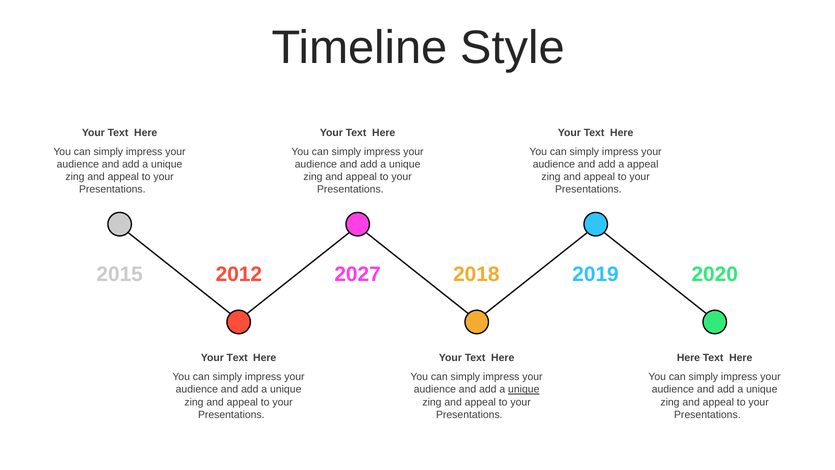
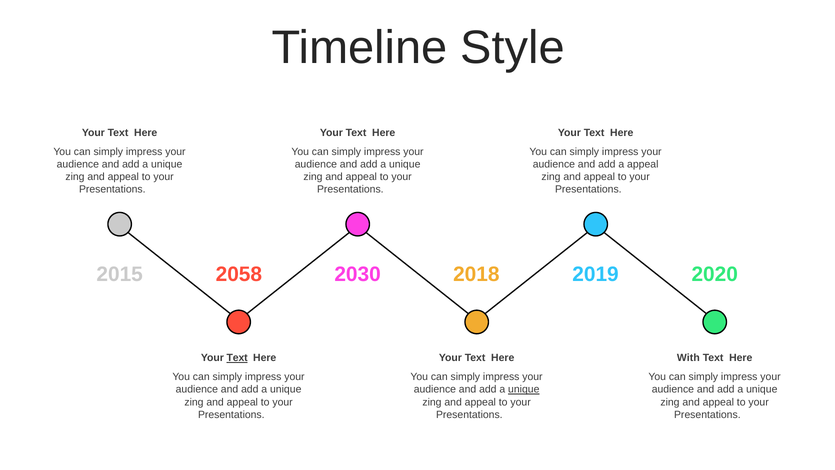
2012: 2012 -> 2058
2027: 2027 -> 2030
Text at (237, 358) underline: none -> present
Here at (688, 358): Here -> With
